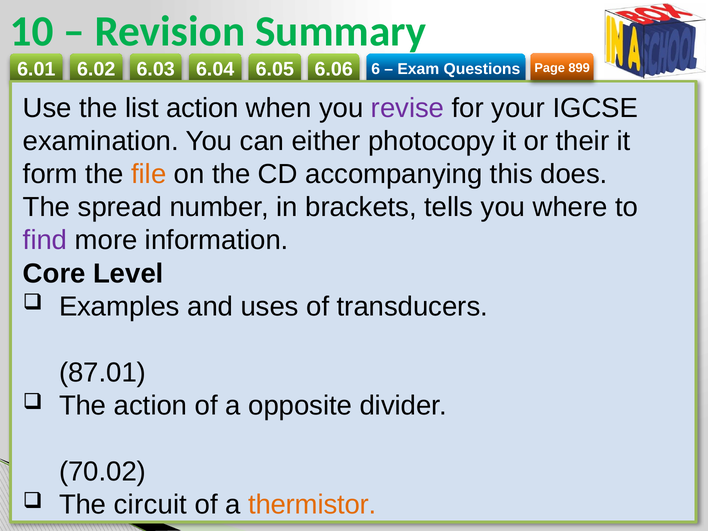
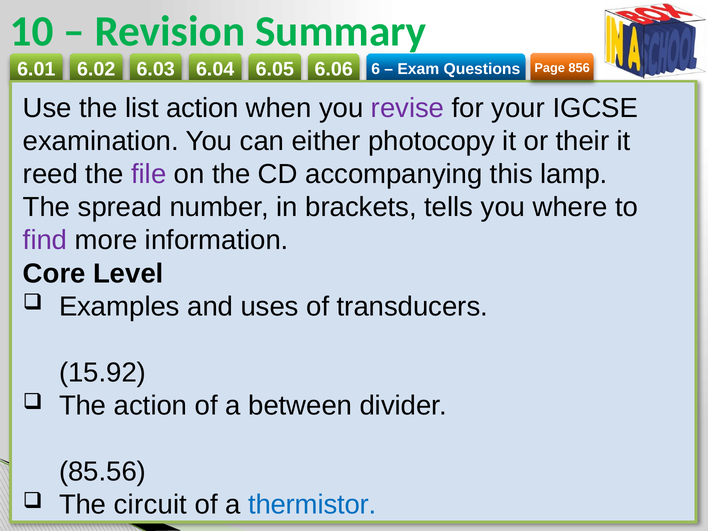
899: 899 -> 856
form: form -> reed
file colour: orange -> purple
does: does -> lamp
87.01: 87.01 -> 15.92
opposite: opposite -> between
70.02: 70.02 -> 85.56
thermistor colour: orange -> blue
